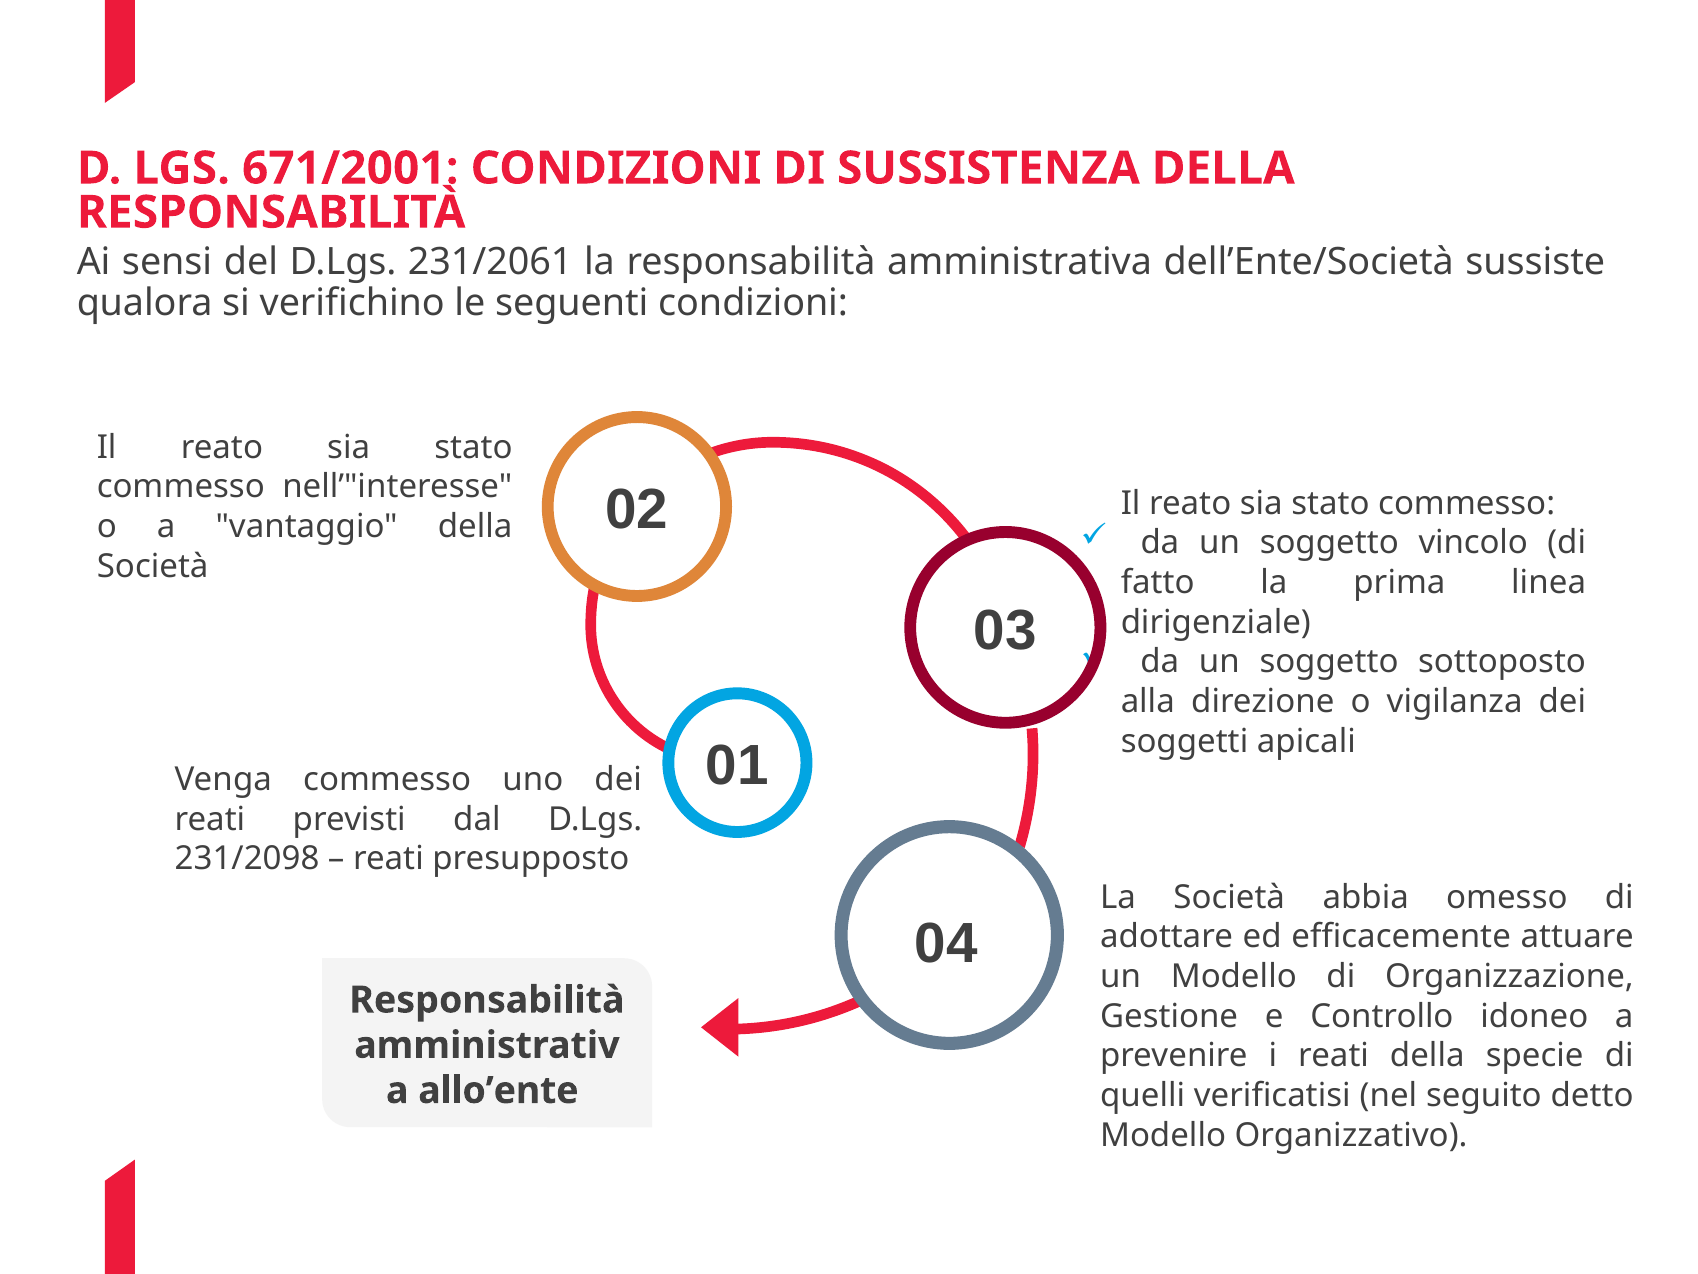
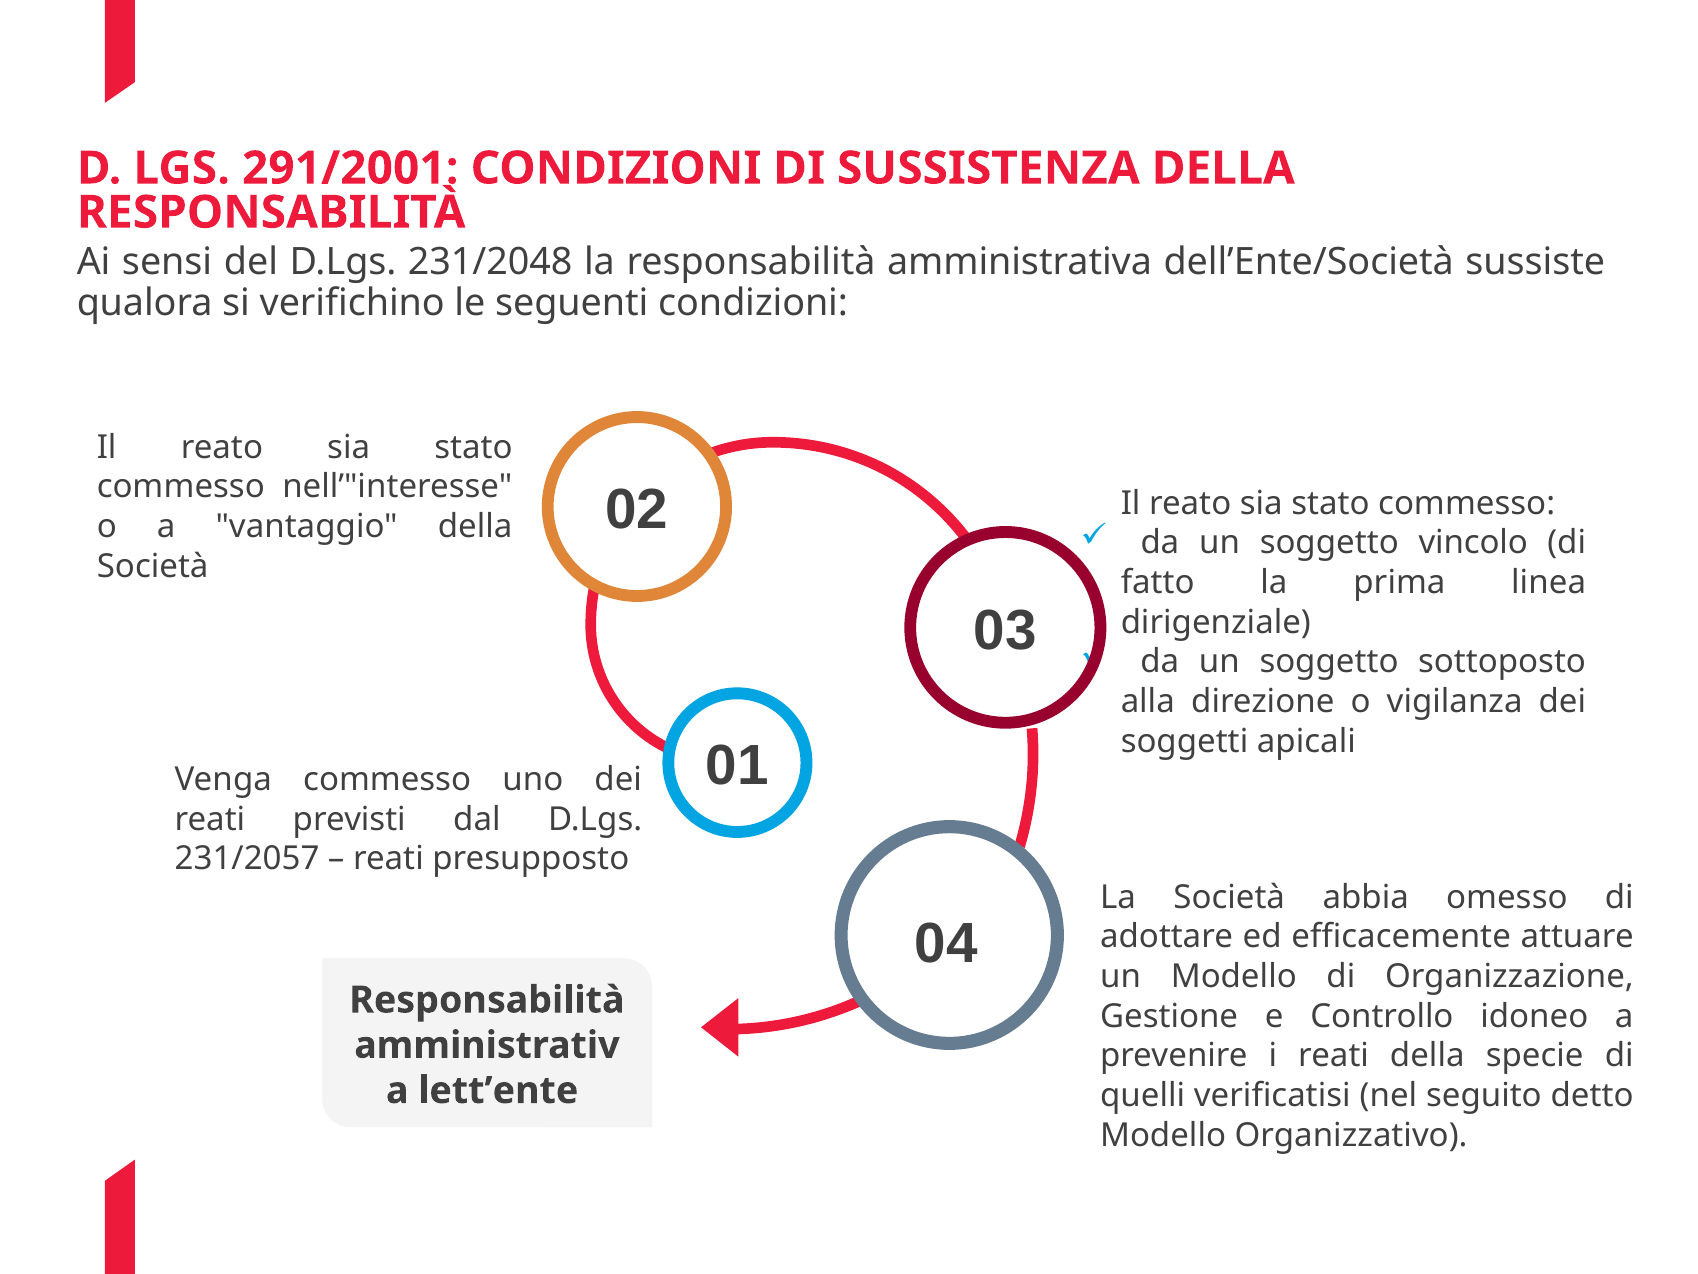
671/2001: 671/2001 -> 291/2001
231/2061: 231/2061 -> 231/2048
231/2098: 231/2098 -> 231/2057
allo’ente: allo’ente -> lett’ente
